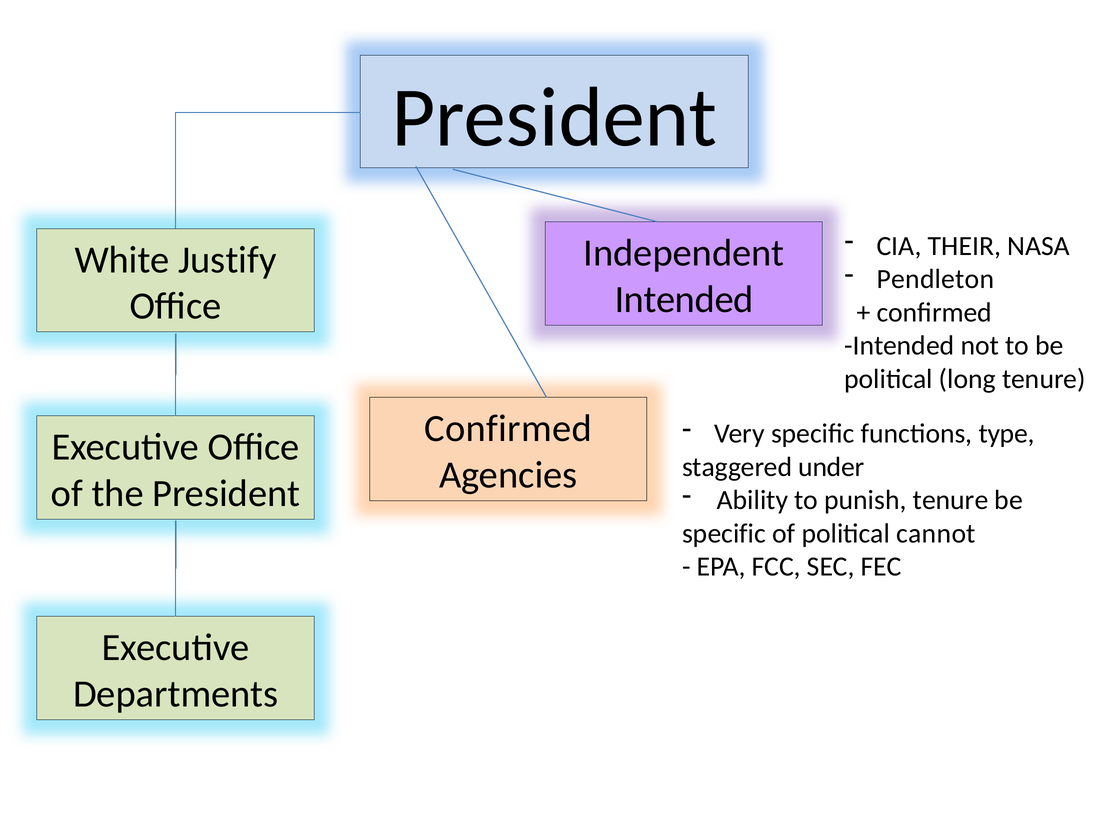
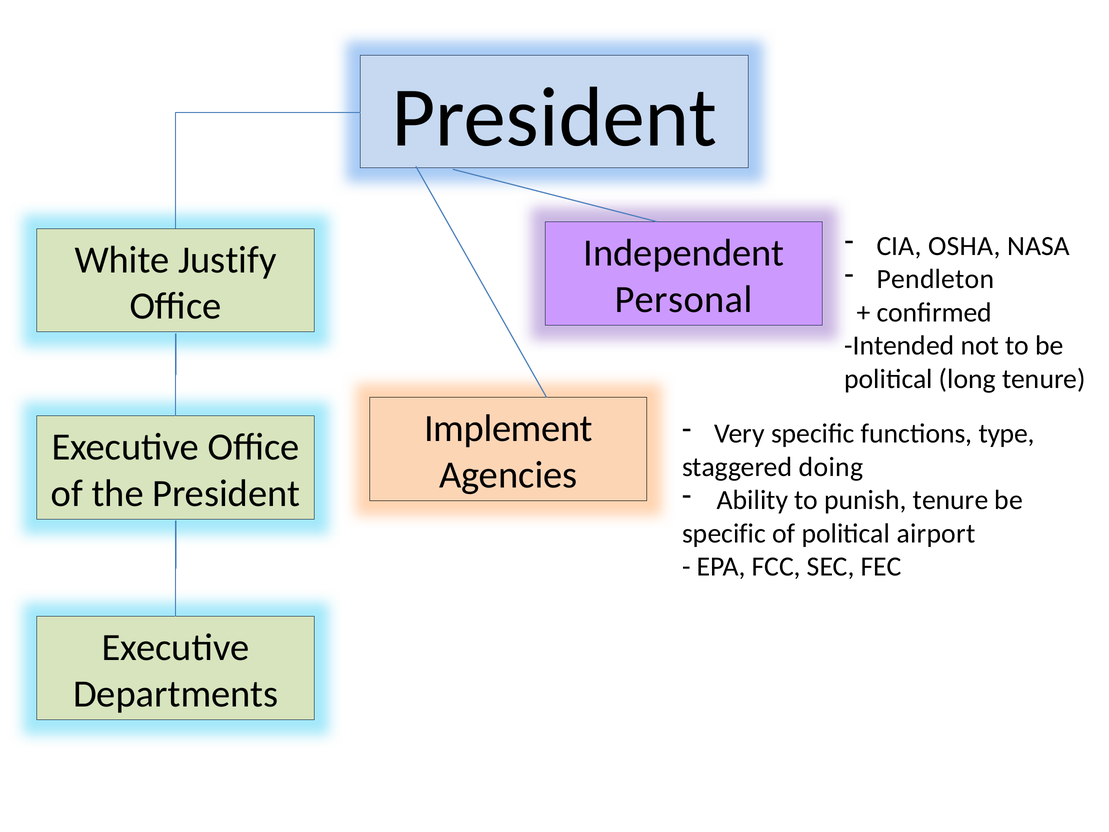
THEIR: THEIR -> OSHA
Intended at (684, 299): Intended -> Personal
Confirmed at (508, 429): Confirmed -> Implement
under: under -> doing
cannot: cannot -> airport
